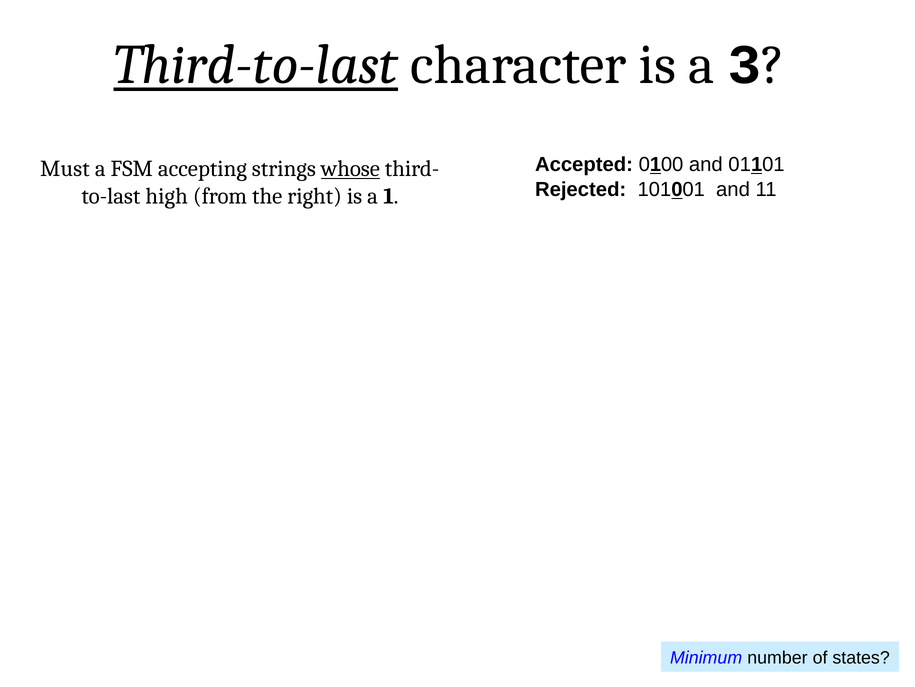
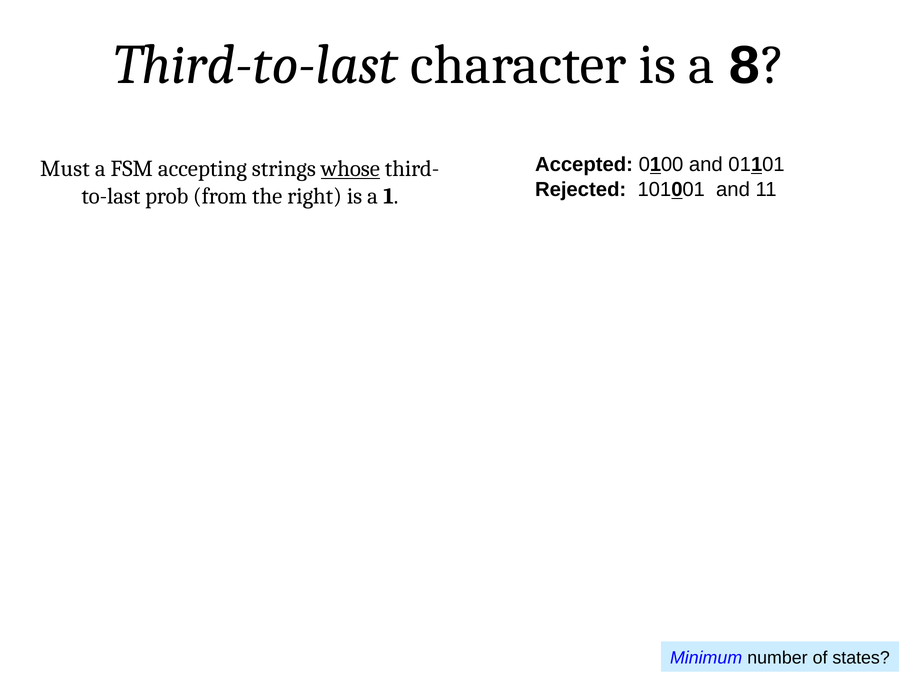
Third-to-last underline: present -> none
3: 3 -> 8
high: high -> prob
